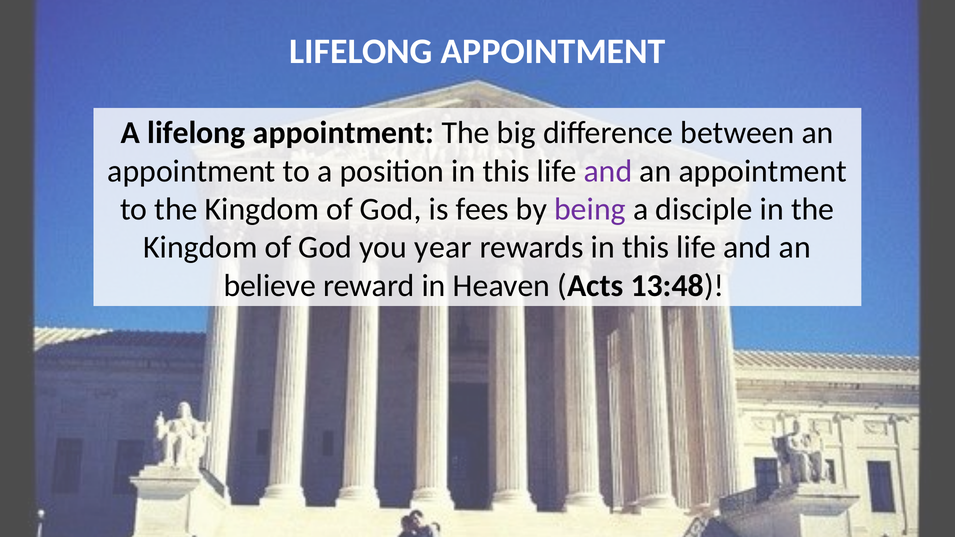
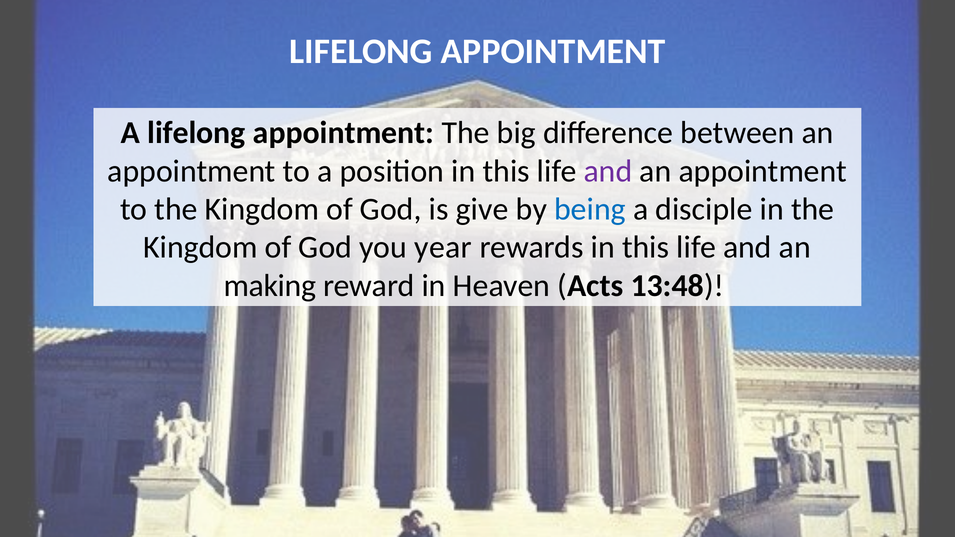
fees: fees -> give
being colour: purple -> blue
believe: believe -> making
